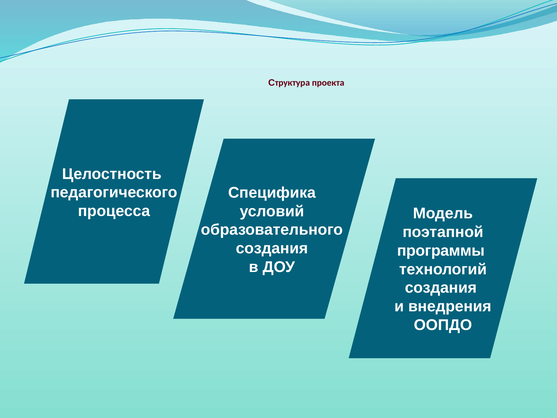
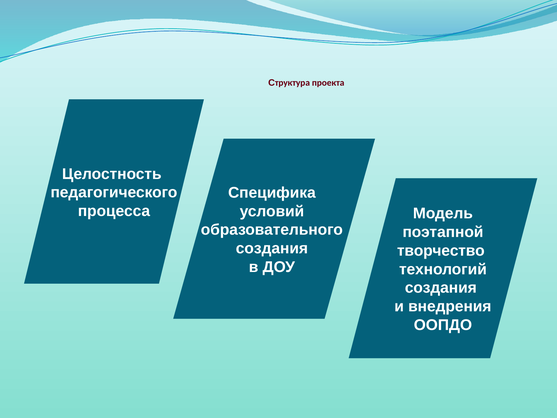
программы: программы -> творчество
